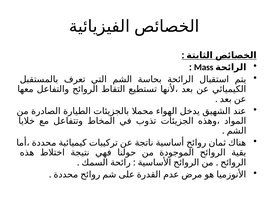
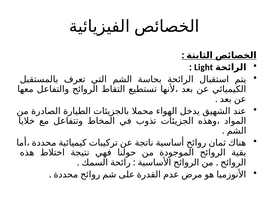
Mass: Mass -> Light
